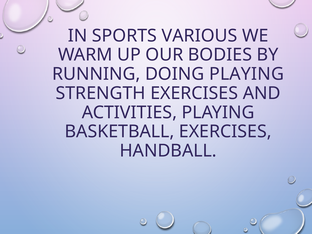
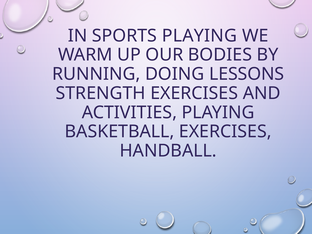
SPORTS VARIOUS: VARIOUS -> PLAYING
DOING PLAYING: PLAYING -> LESSONS
